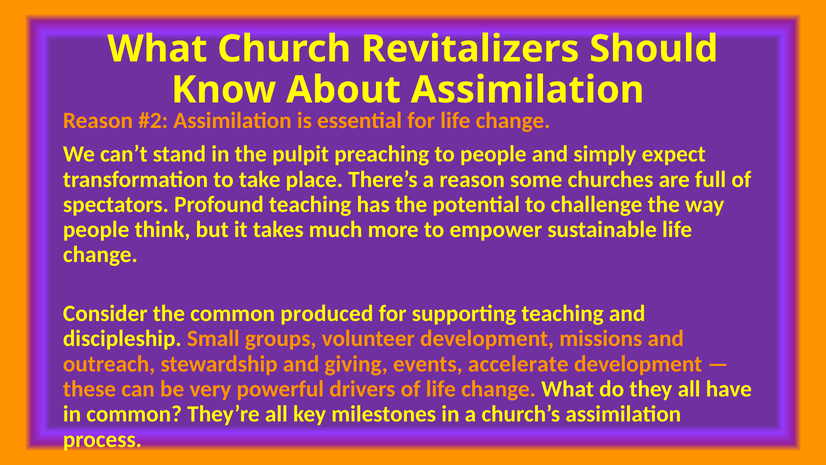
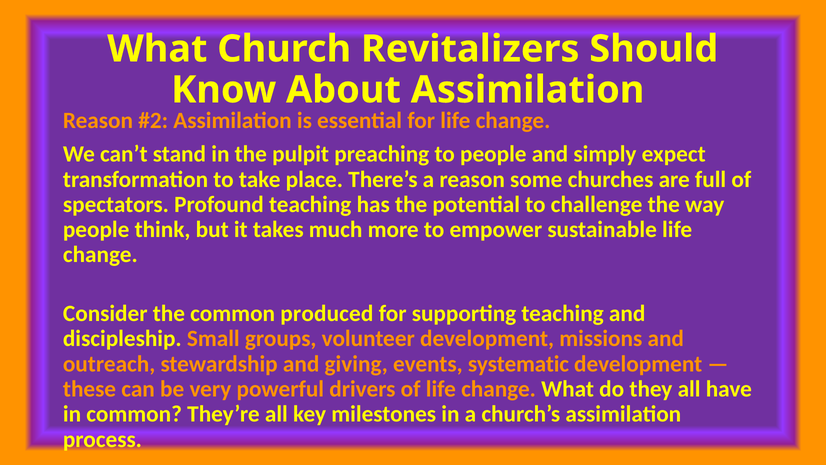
accelerate: accelerate -> systematic
